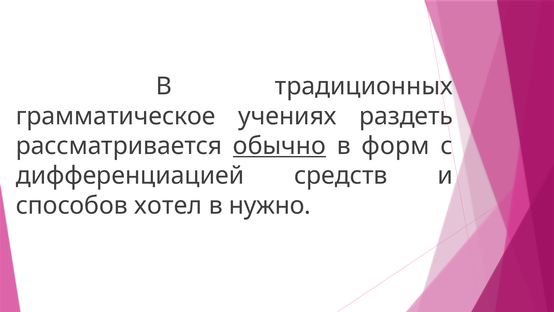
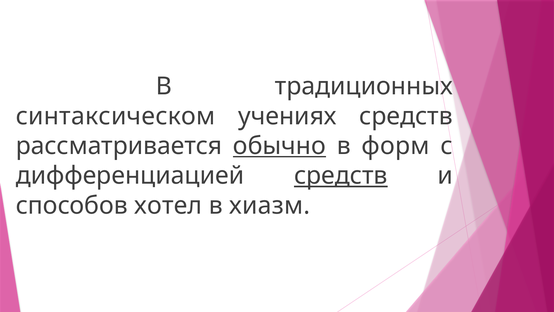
грамматическое: грамматическое -> синтаксическом
учениях раздеть: раздеть -> средств
средств at (341, 176) underline: none -> present
нужно: нужно -> хиазм
